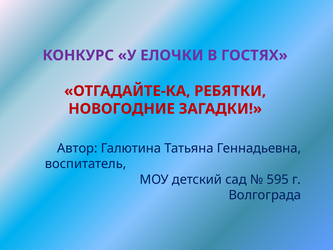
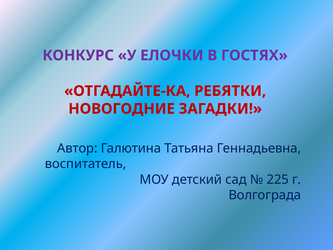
595: 595 -> 225
